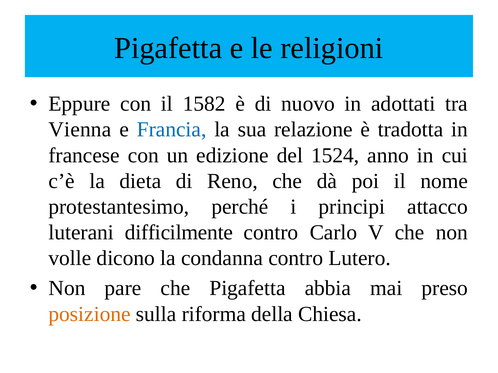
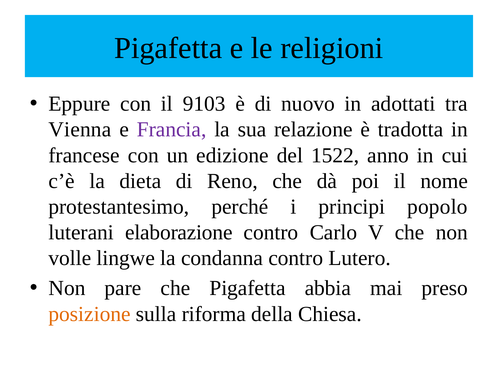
1582: 1582 -> 9103
Francia colour: blue -> purple
1524: 1524 -> 1522
attacco: attacco -> popolo
difficilmente: difficilmente -> elaborazione
dicono: dicono -> lingwe
